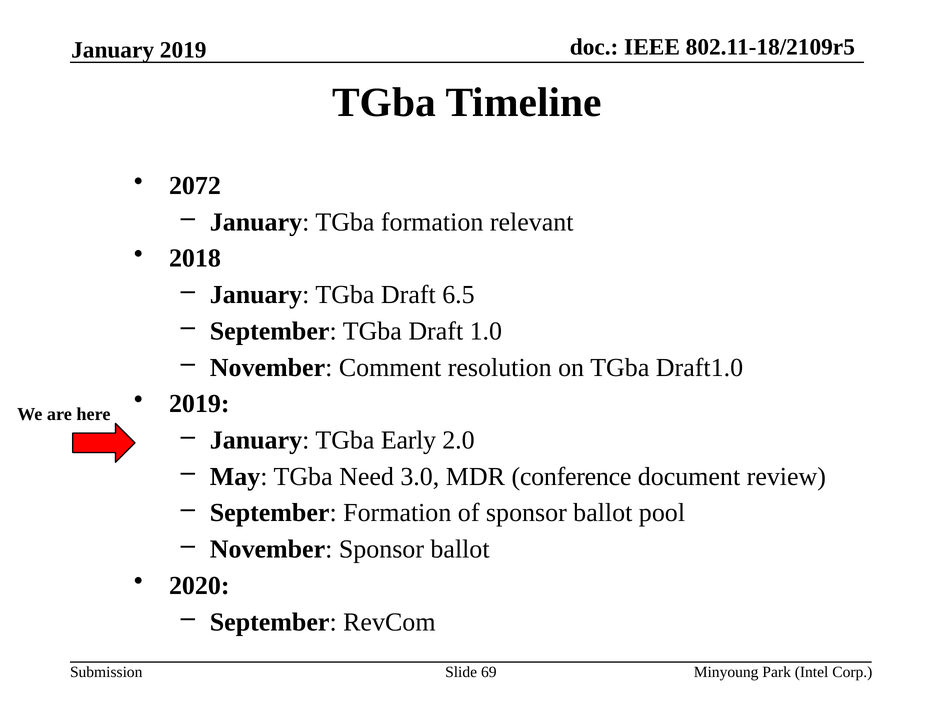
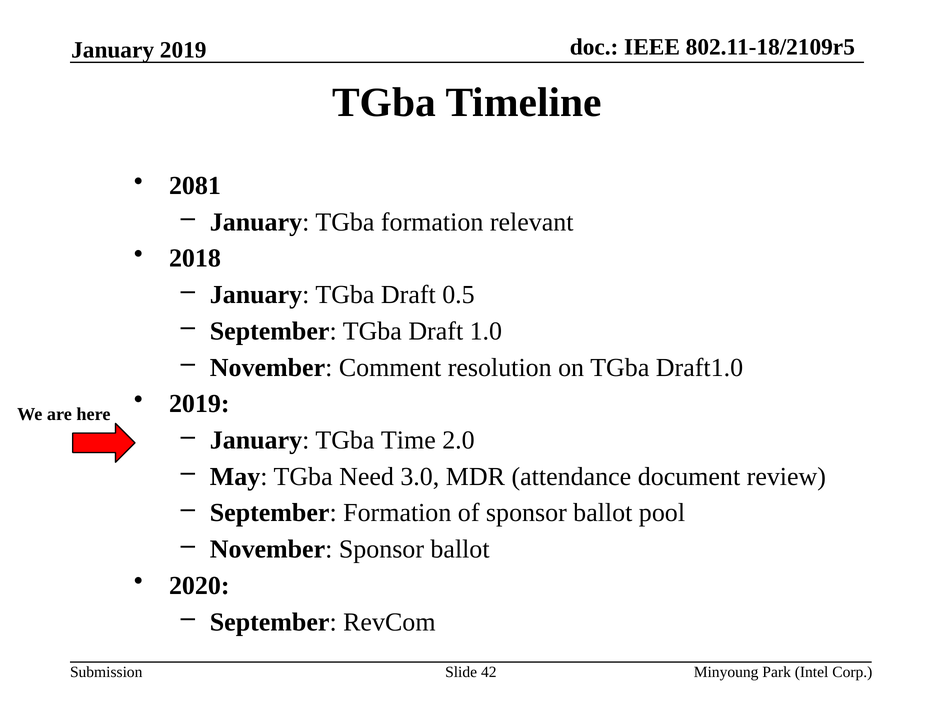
2072: 2072 -> 2081
6.5: 6.5 -> 0.5
Early: Early -> Time
conference: conference -> attendance
69: 69 -> 42
